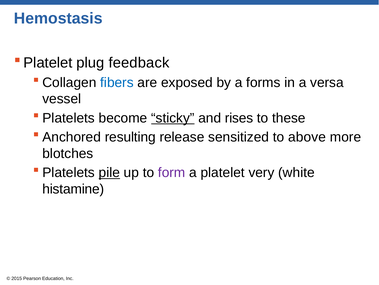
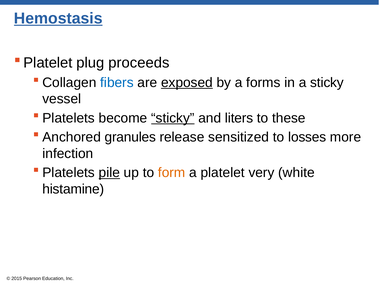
Hemostasis underline: none -> present
feedback: feedback -> proceeds
exposed underline: none -> present
a versa: versa -> sticky
rises: rises -> liters
resulting: resulting -> granules
above: above -> losses
blotches: blotches -> infection
form colour: purple -> orange
